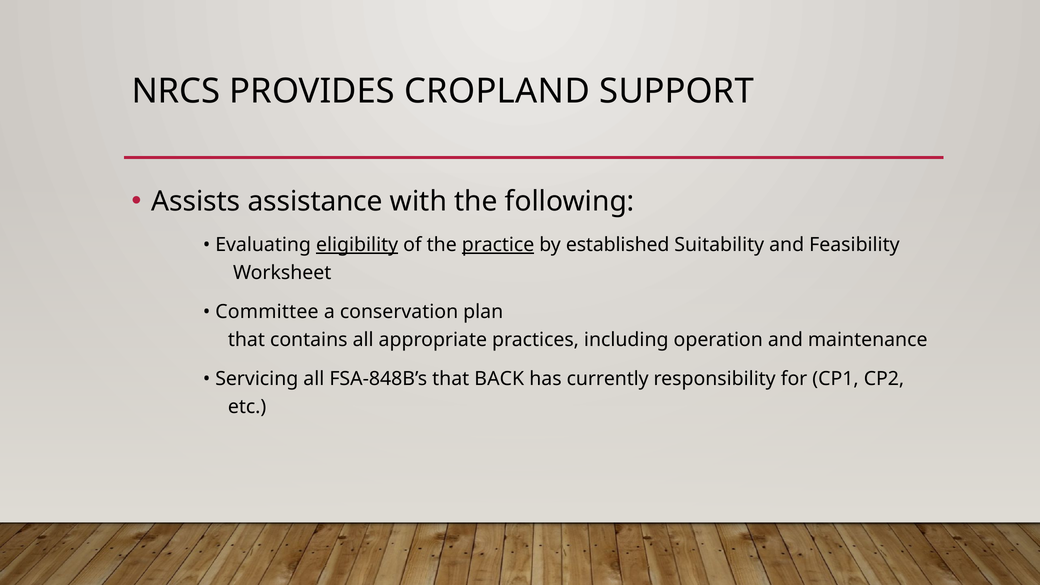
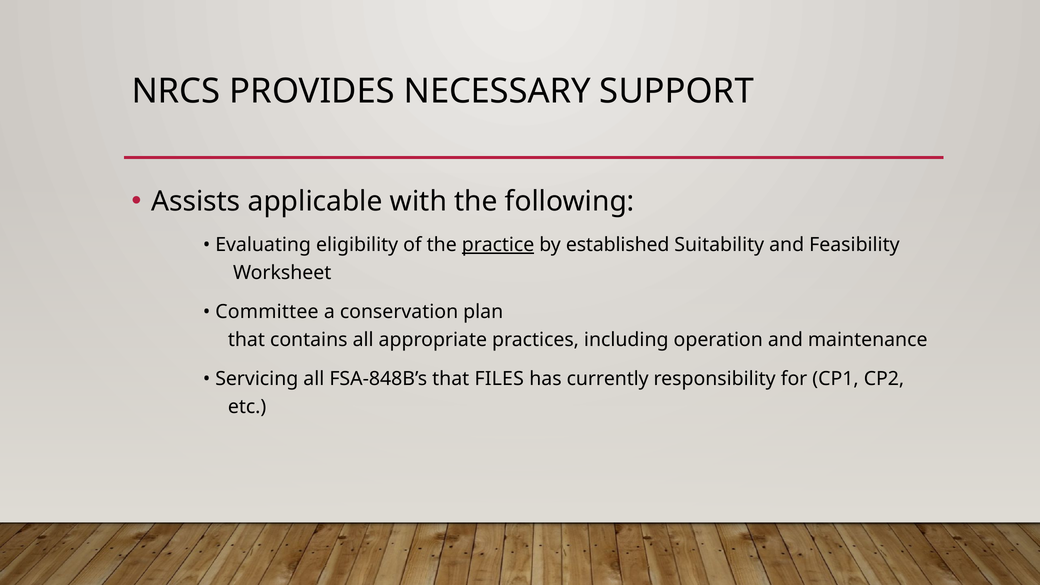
CROPLAND: CROPLAND -> NECESSARY
assistance: assistance -> applicable
eligibility underline: present -> none
BACK: BACK -> FILES
